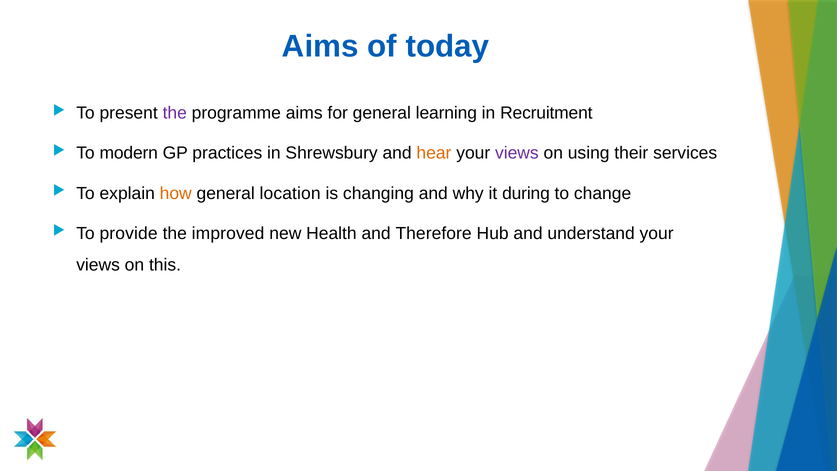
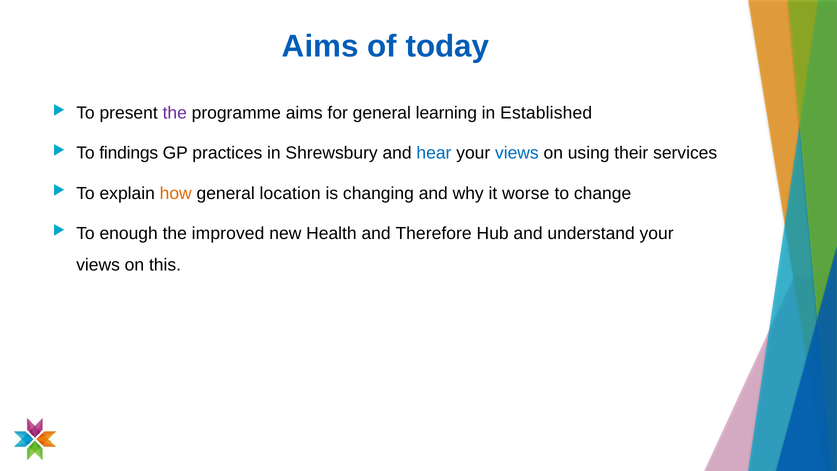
Recruitment: Recruitment -> Established
modern: modern -> findings
hear colour: orange -> blue
views at (517, 153) colour: purple -> blue
during: during -> worse
provide: provide -> enough
